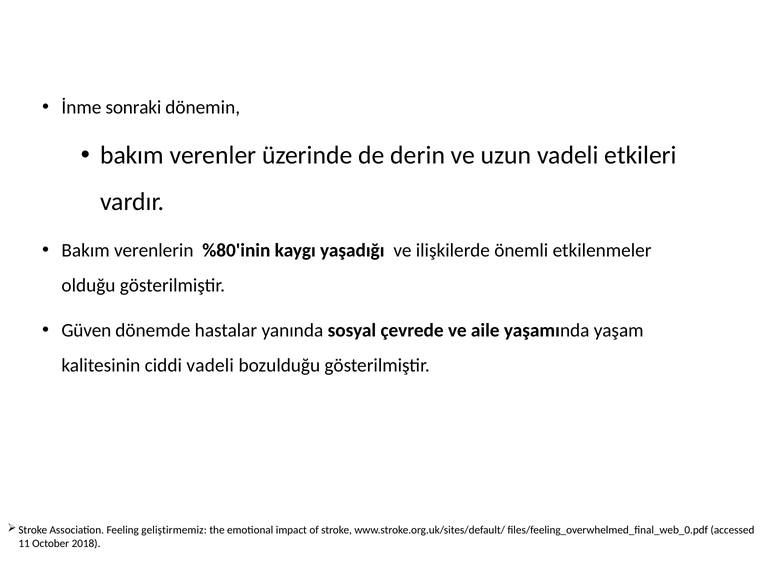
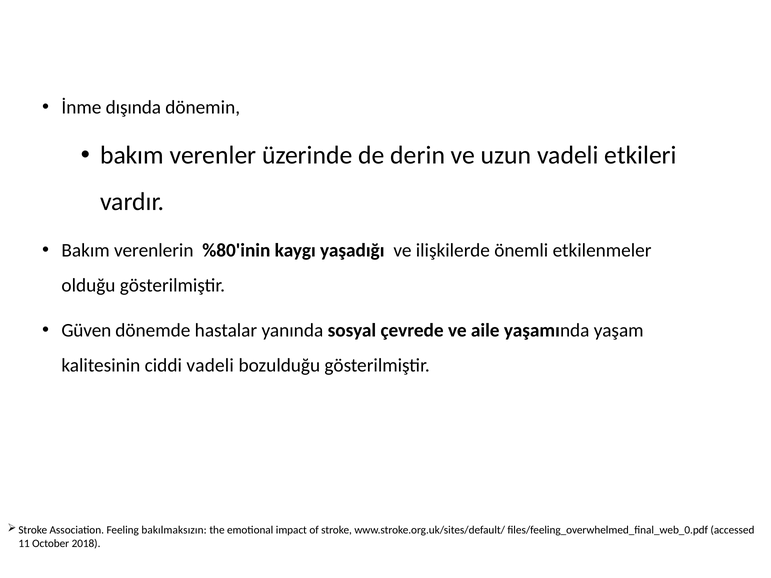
sonraki: sonraki -> dışında
geliştirmemiz: geliştirmemiz -> bakılmaksızın
